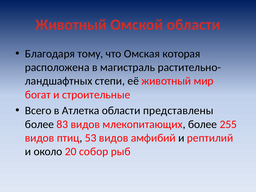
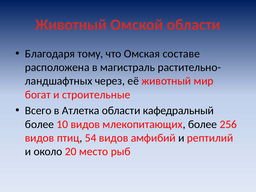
которая: которая -> составе
степи: степи -> через
представлены: представлены -> кафедральный
83: 83 -> 10
255: 255 -> 256
53: 53 -> 54
собор: собор -> место
